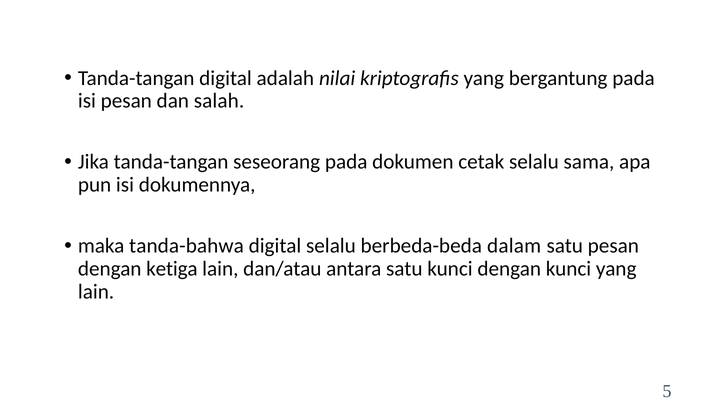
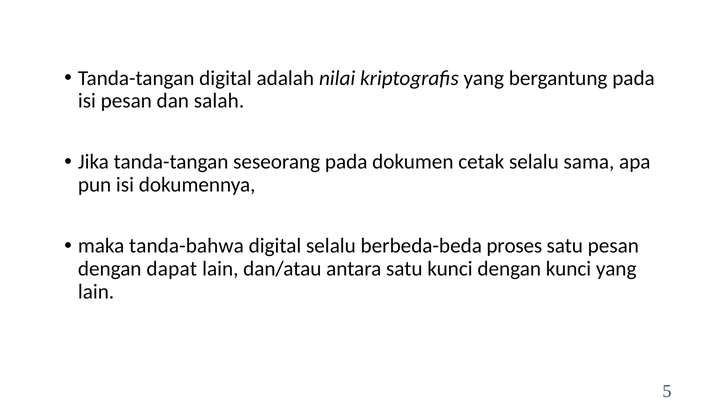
dalam: dalam -> proses
ketiga: ketiga -> dapat
